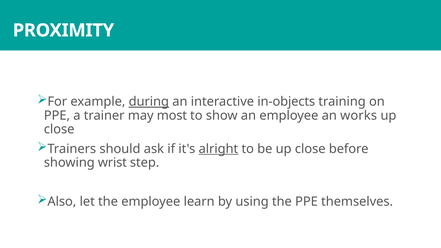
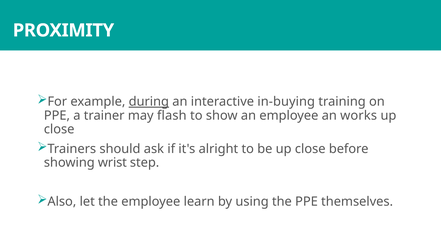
in-objects: in-objects -> in-buying
most: most -> flash
alright underline: present -> none
